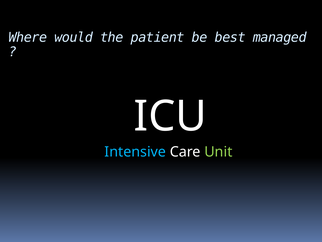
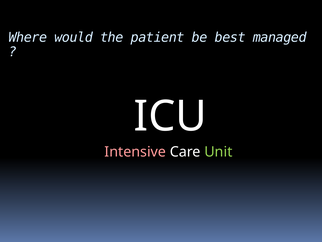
Intensive colour: light blue -> pink
